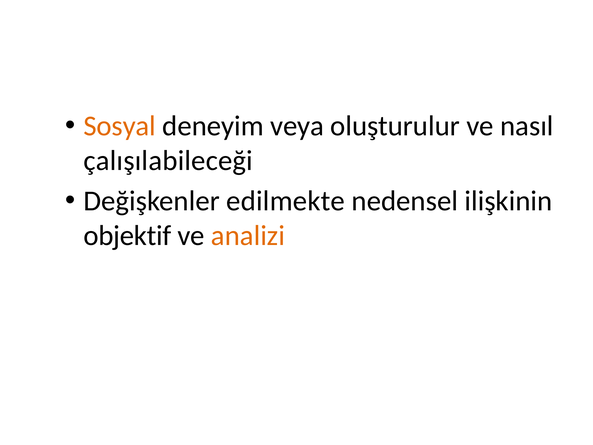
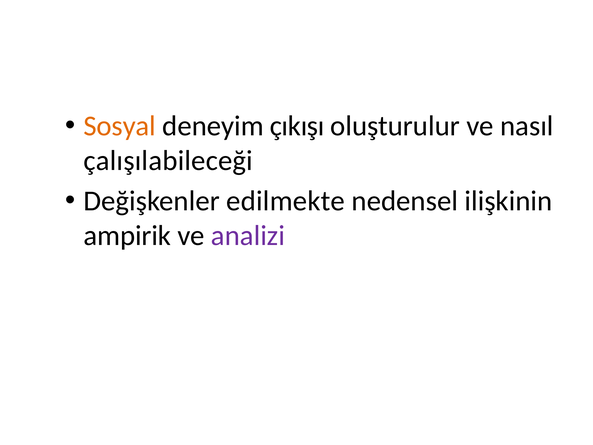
veya: veya -> çıkışı
objektif: objektif -> ampirik
analizi colour: orange -> purple
